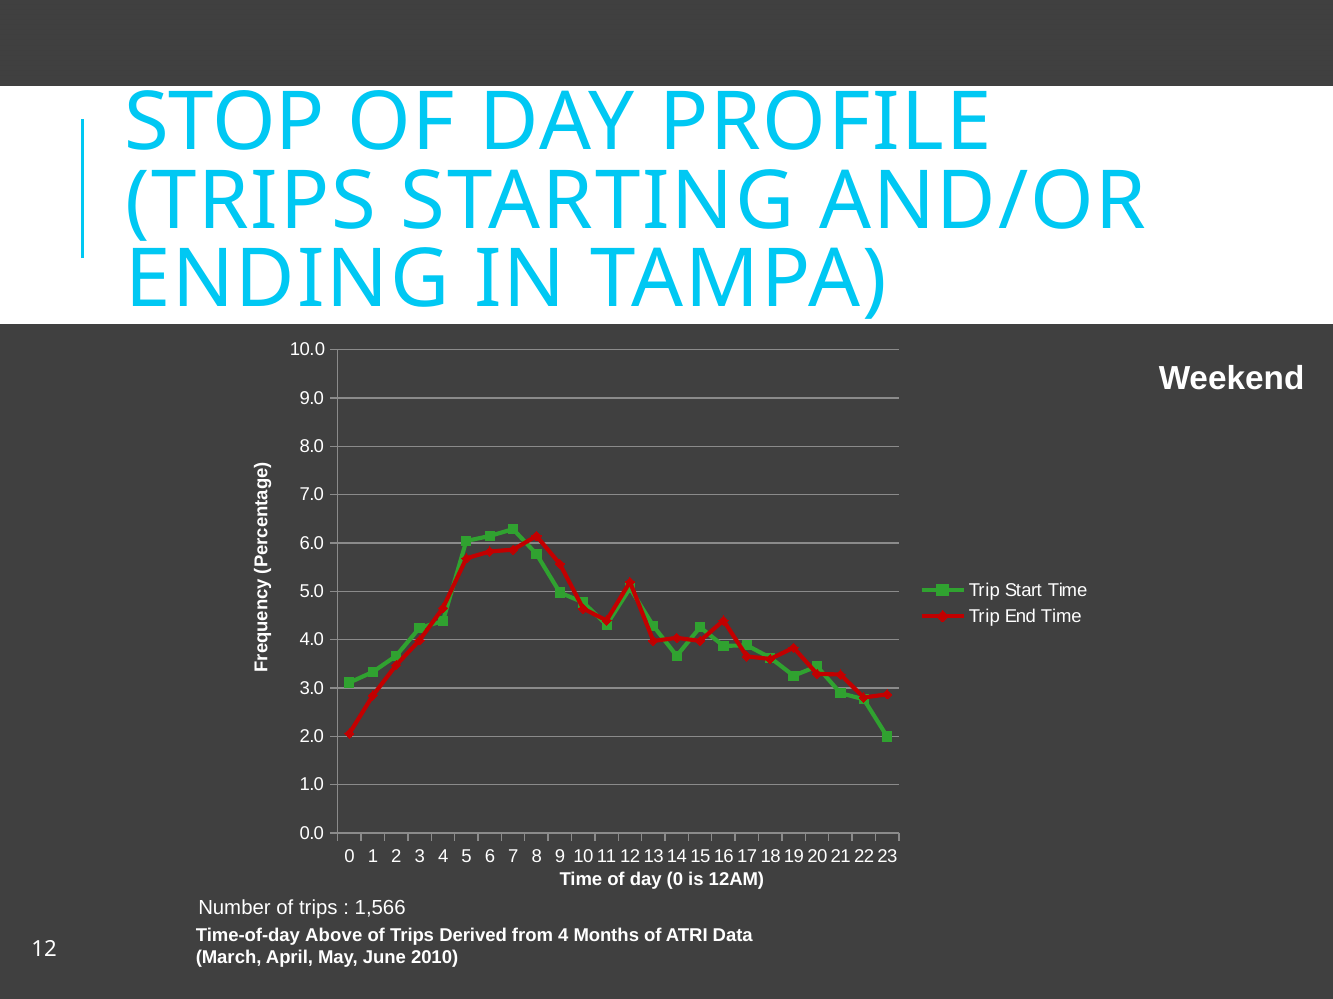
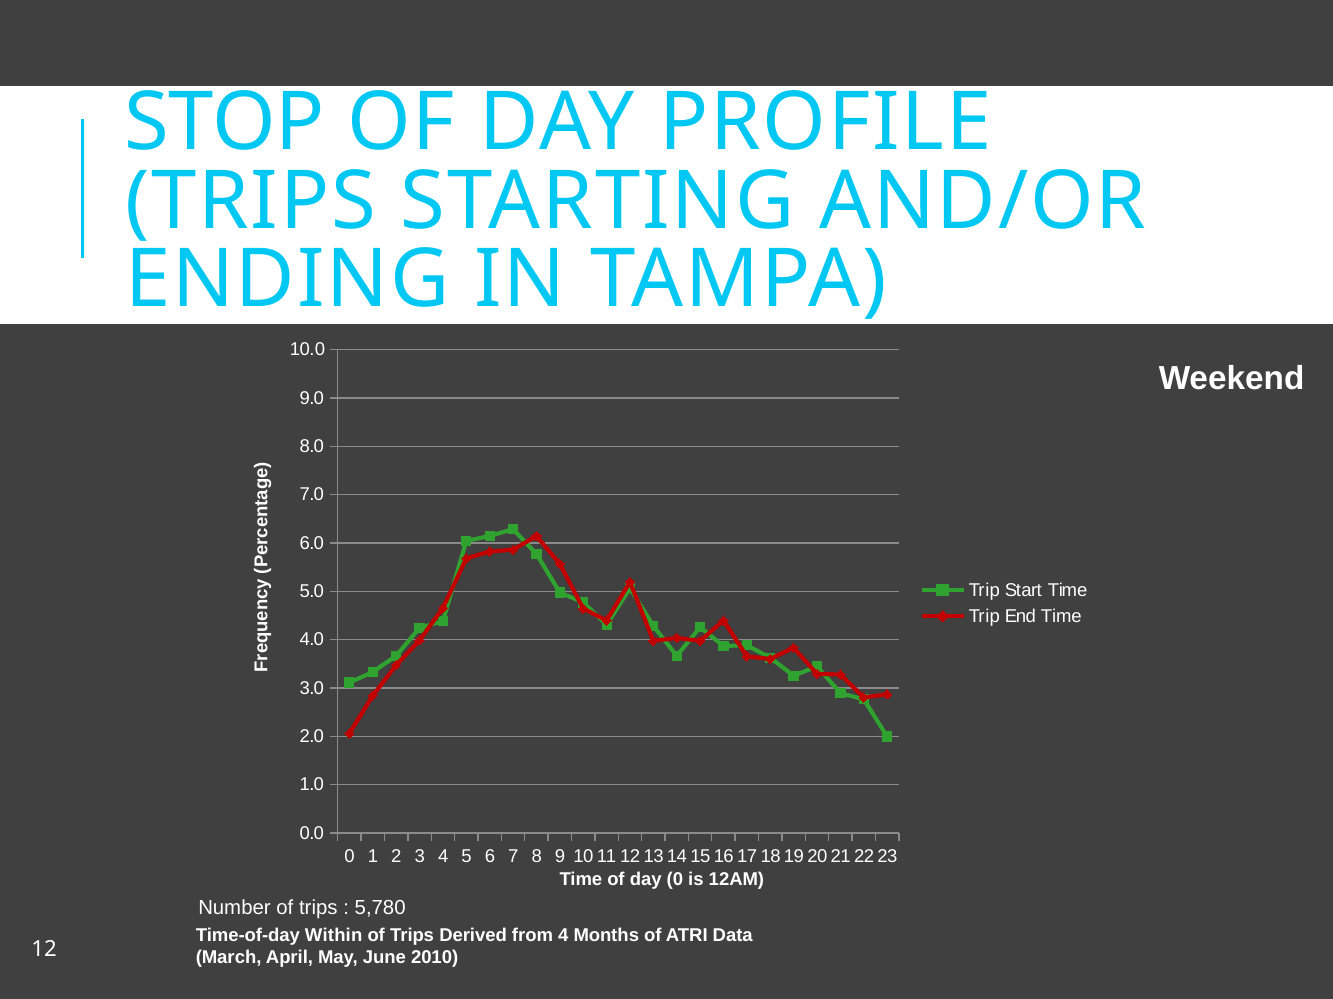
1,566: 1,566 -> 5,780
Above: Above -> Within
